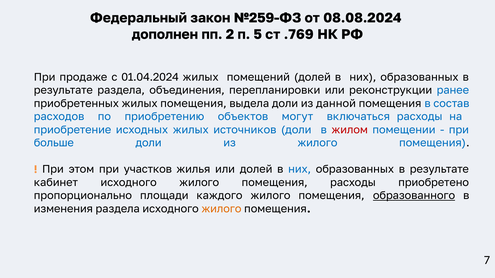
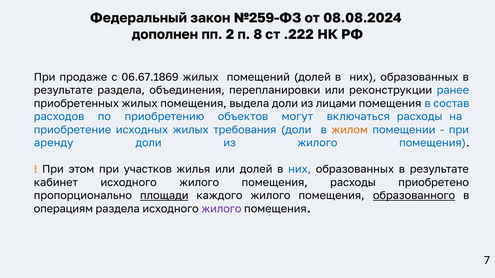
5: 5 -> 8
.769: .769 -> .222
01.04.2024: 01.04.2024 -> 06.67.1869
данной: данной -> лицами
источников: источников -> требования
жилом colour: red -> orange
больше: больше -> аренду
площади underline: none -> present
изменения: изменения -> операциям
жилого at (221, 209) colour: orange -> purple
